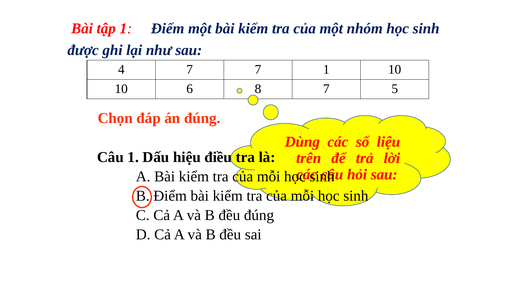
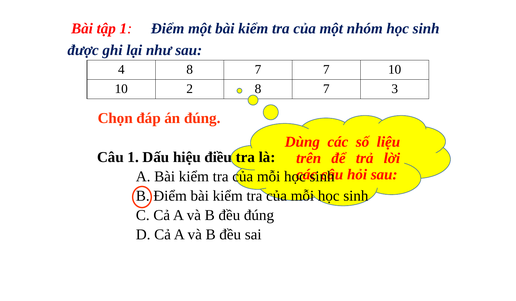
4 7: 7 -> 8
7 1: 1 -> 7
6: 6 -> 2
5: 5 -> 3
